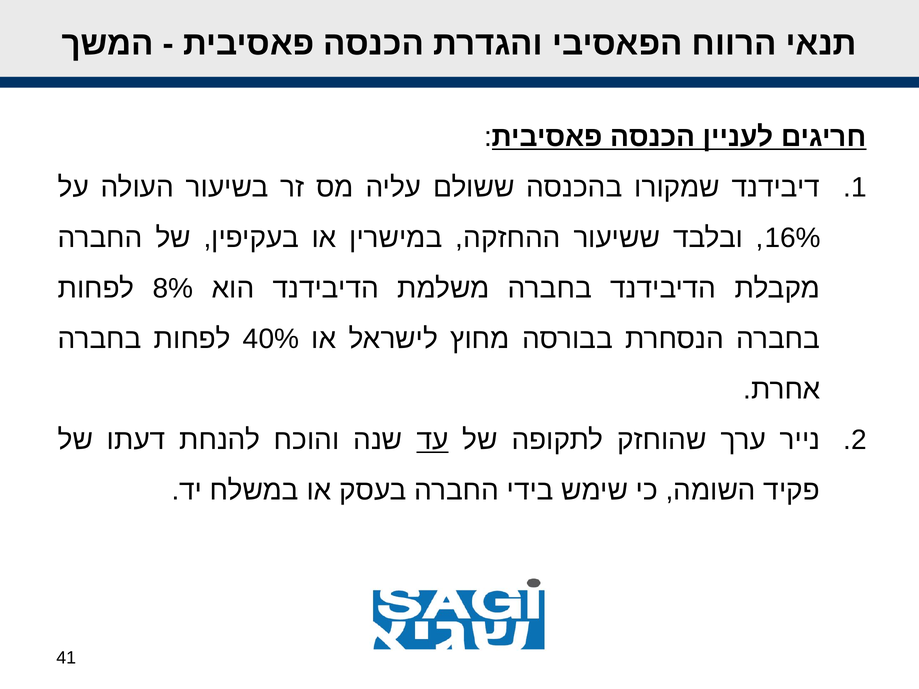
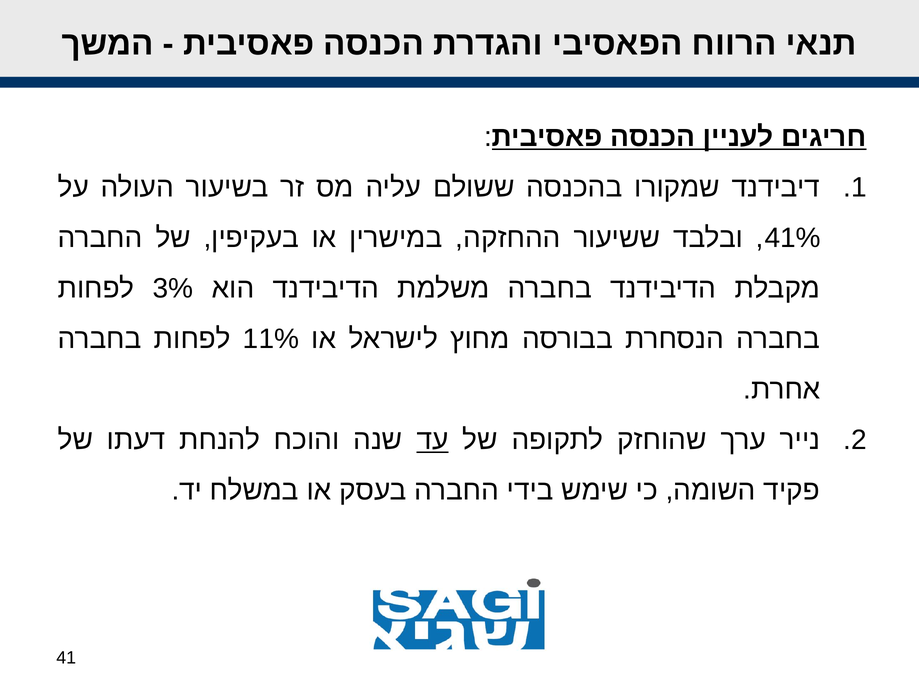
16%: 16% -> 41%
8%: 8% -> 3%
40%: 40% -> 11%
